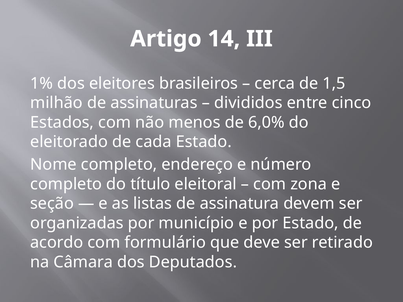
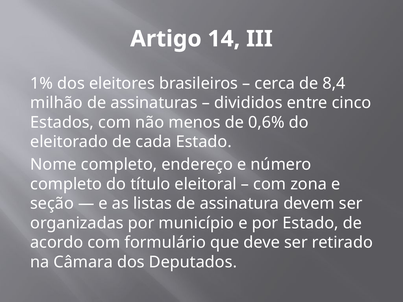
1,5: 1,5 -> 8,4
6,0%: 6,0% -> 0,6%
